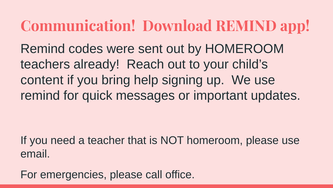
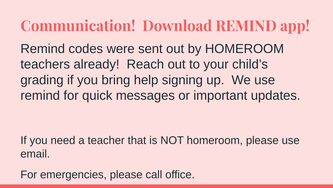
content: content -> grading
